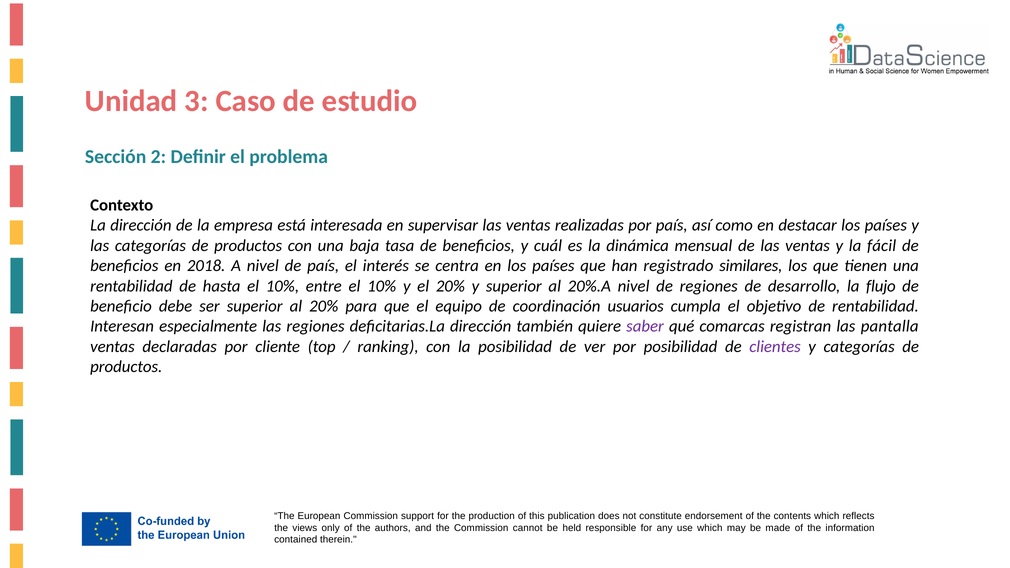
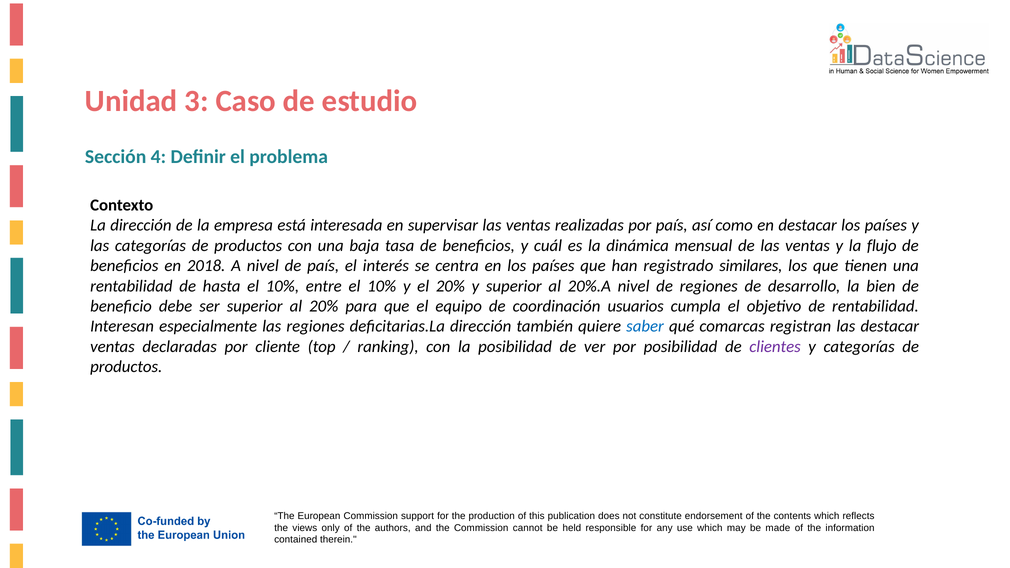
2: 2 -> 4
fácil: fácil -> flujo
flujo: flujo -> bien
saber colour: purple -> blue
las pantalla: pantalla -> destacar
